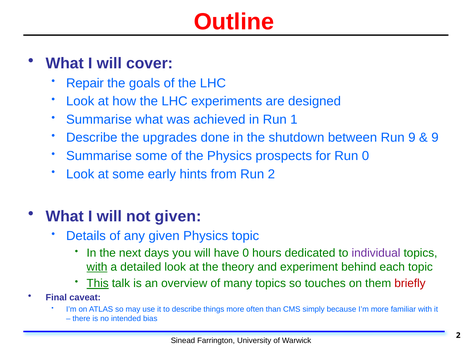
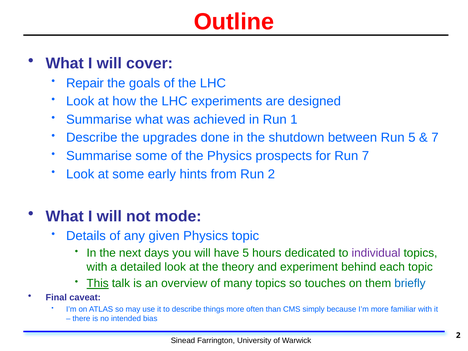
Run 9: 9 -> 5
9 at (435, 138): 9 -> 7
Run 0: 0 -> 7
not given: given -> mode
have 0: 0 -> 5
with at (97, 267) underline: present -> none
briefly colour: red -> blue
